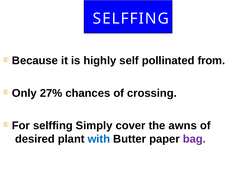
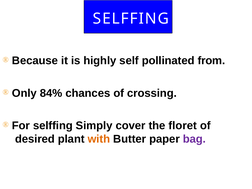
27%: 27% -> 84%
awns: awns -> floret
with colour: blue -> orange
